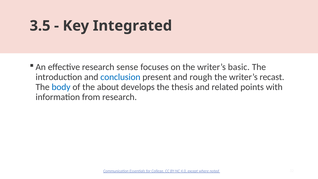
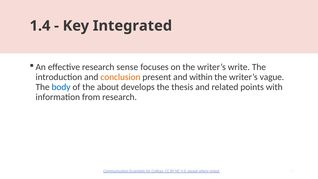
3.5: 3.5 -> 1.4
basic: basic -> write
conclusion colour: blue -> orange
rough: rough -> within
recast: recast -> vague
